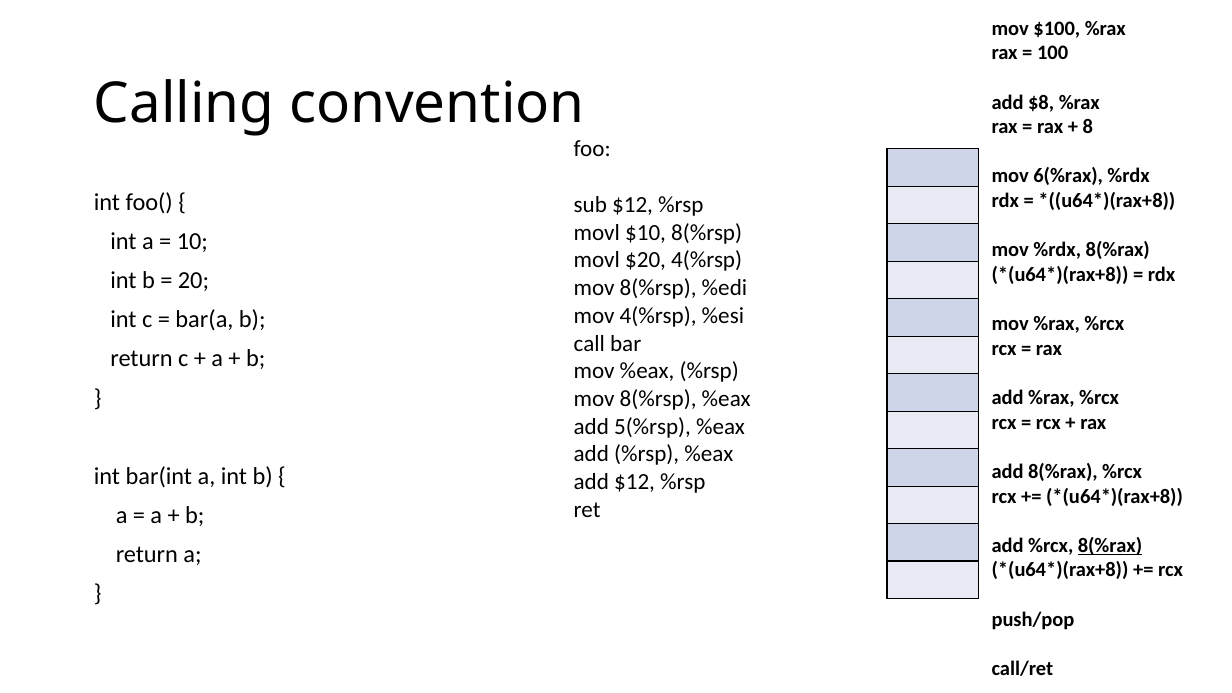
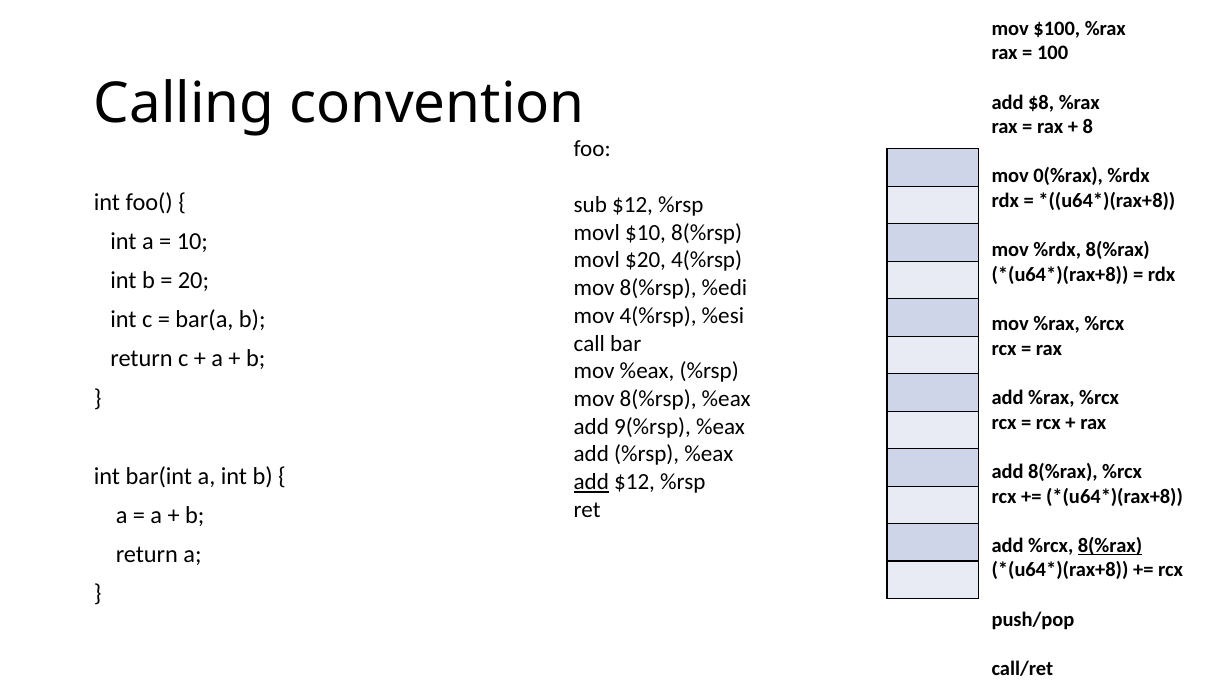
6(%rax: 6(%rax -> 0(%rax
5(%rsp: 5(%rsp -> 9(%rsp
add at (591, 482) underline: none -> present
